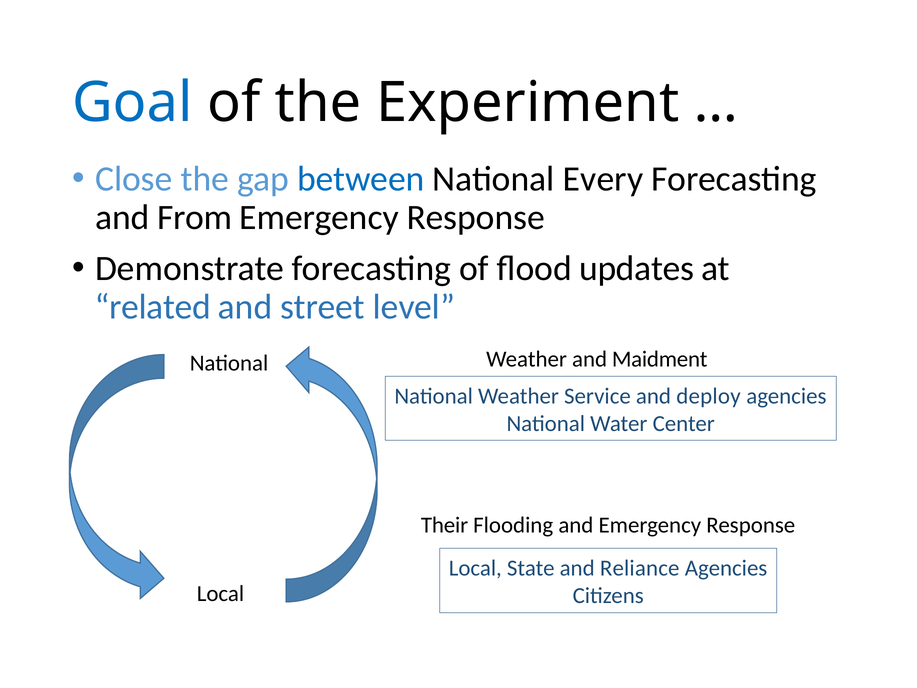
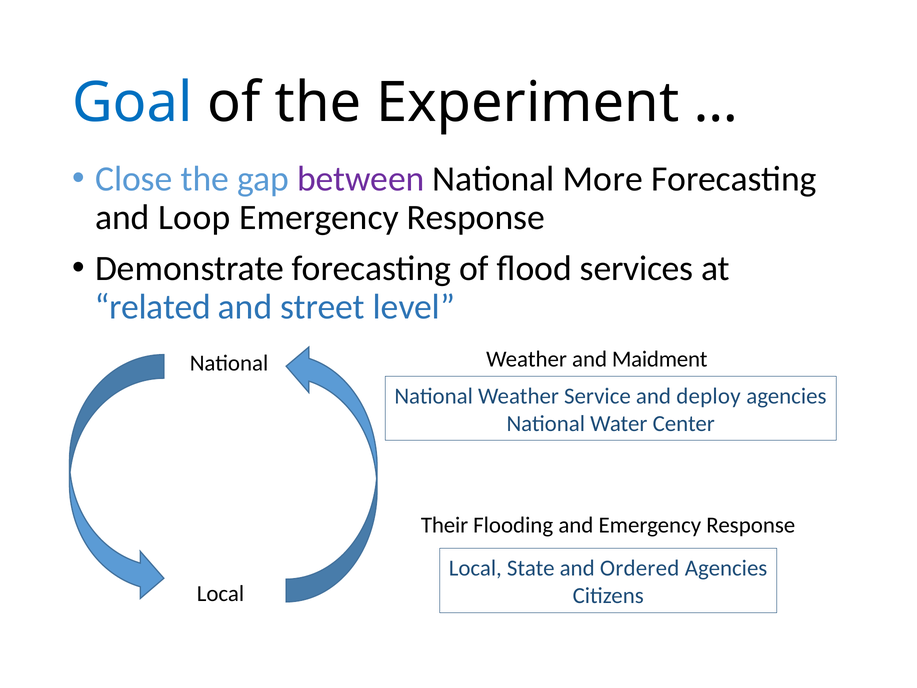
between colour: blue -> purple
Every: Every -> More
From: From -> Loop
updates: updates -> services
Reliance: Reliance -> Ordered
